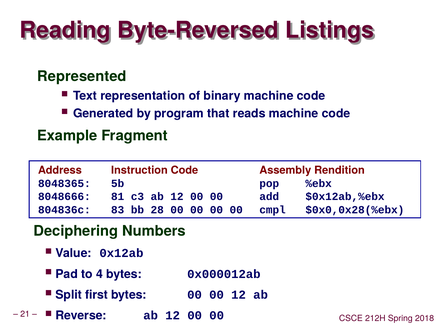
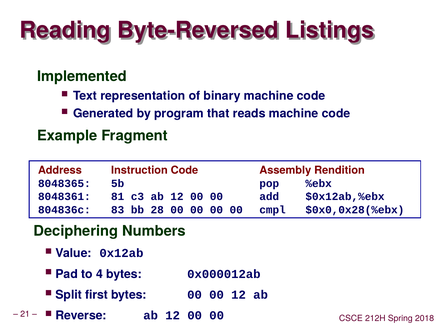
Represented: Represented -> Implemented
8048666: 8048666 -> 8048361
